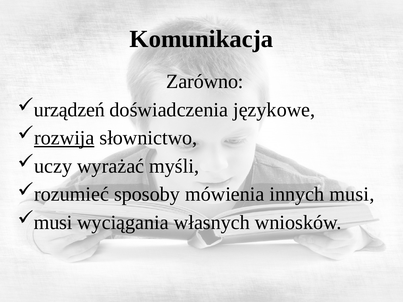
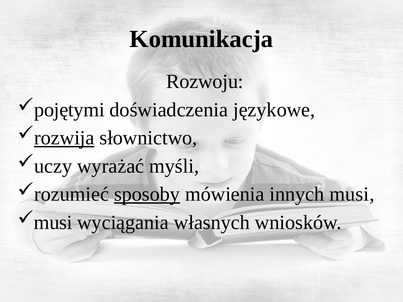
Zarówno: Zarówno -> Rozwoju
urządzeń: urządzeń -> pojętymi
sposoby underline: none -> present
